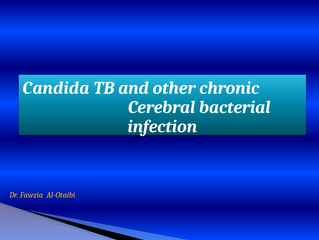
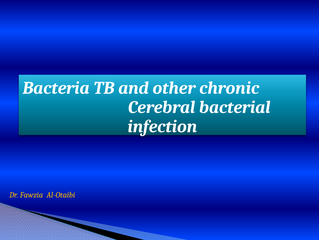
Candida: Candida -> Bacteria
